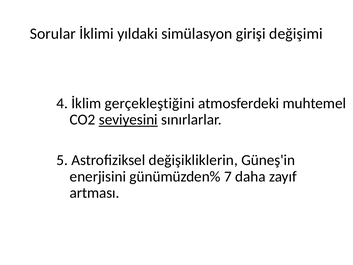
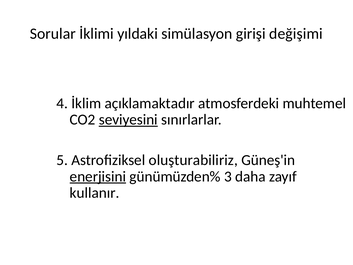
gerçekleştiğini: gerçekleştiğini -> açıklamaktadır
değişikliklerin: değişikliklerin -> oluşturabiliriz
enerjisini underline: none -> present
7: 7 -> 3
artması: artması -> kullanır
